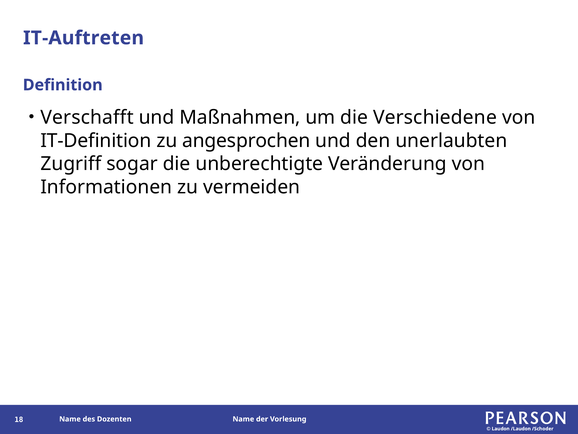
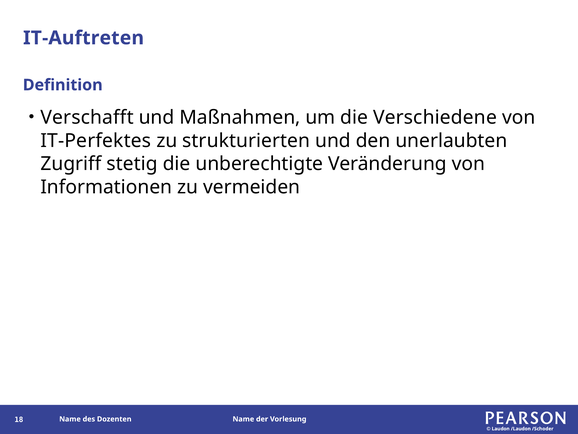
IT-Definition: IT-Definition -> IT-Perfektes
angesprochen: angesprochen -> strukturierten
sogar: sogar -> stetig
